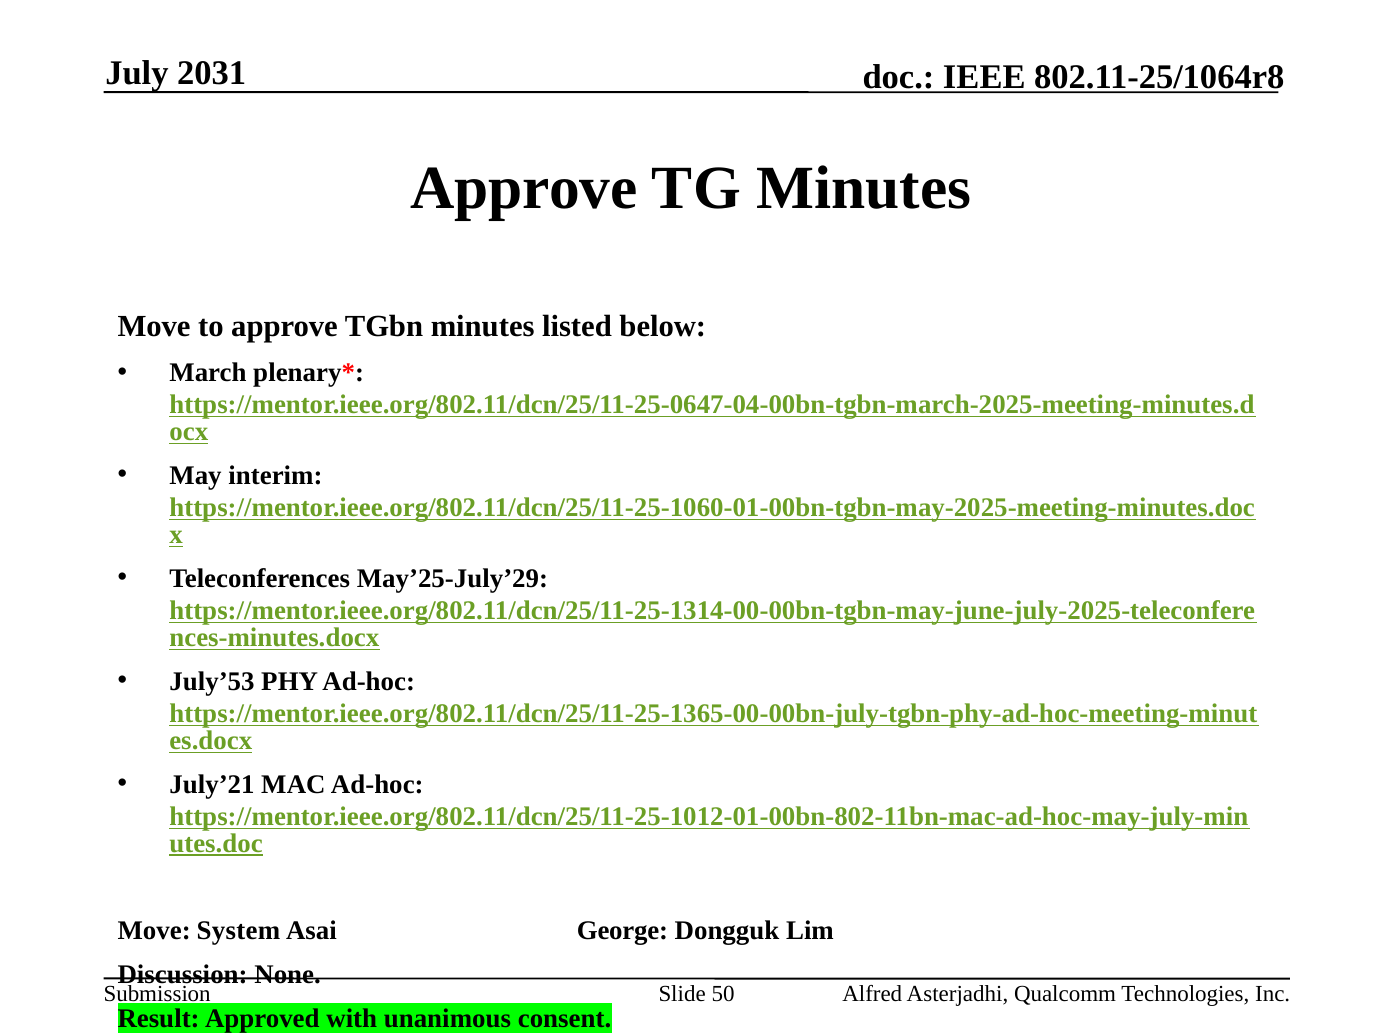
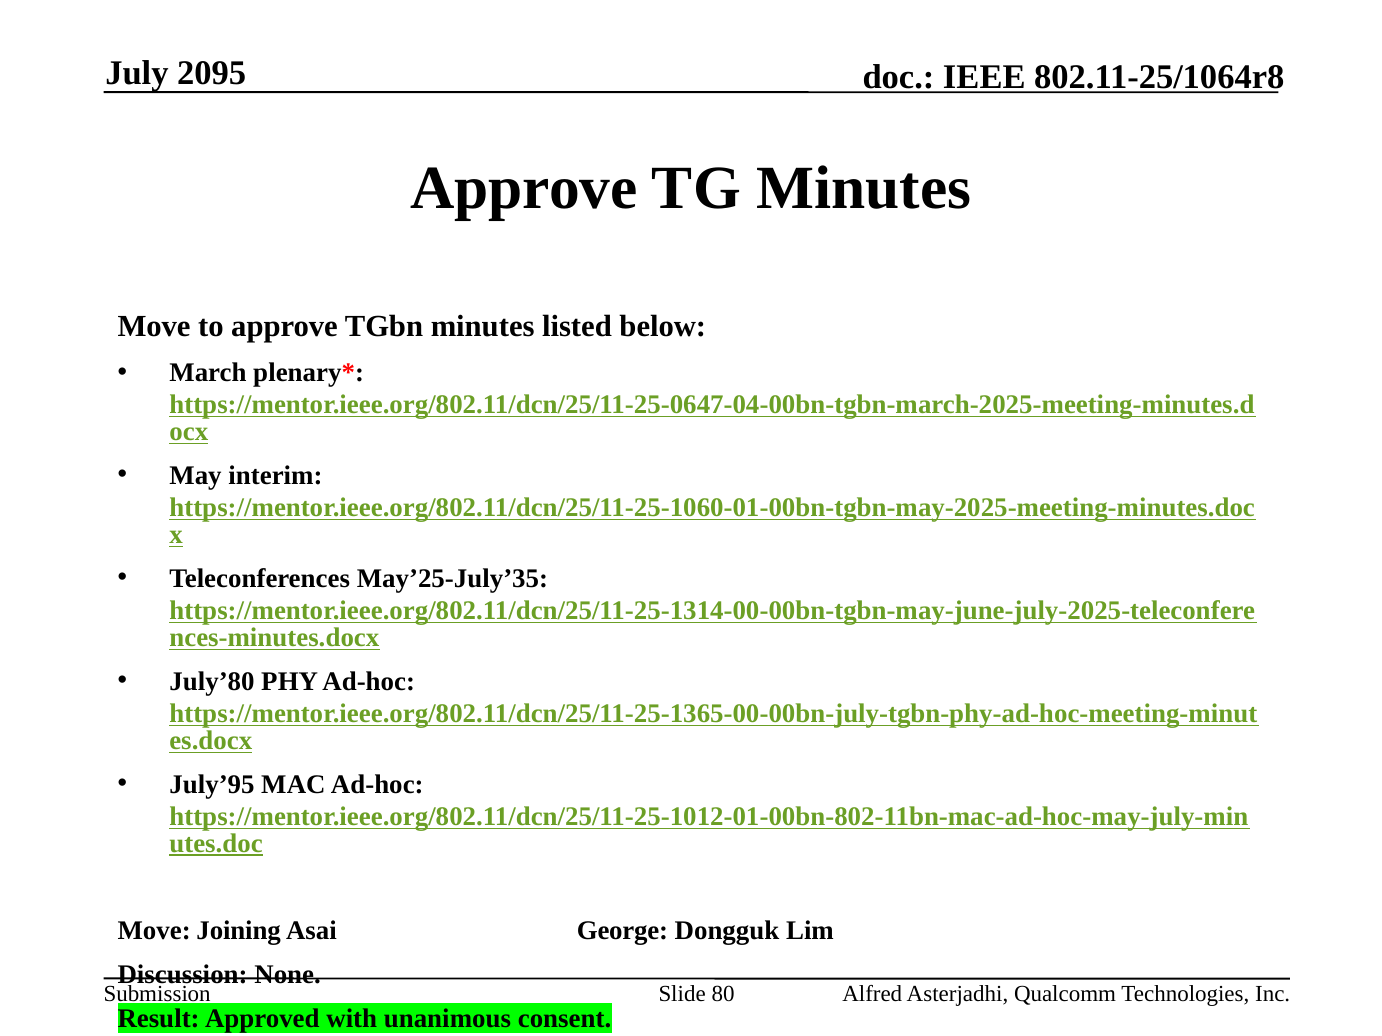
2031: 2031 -> 2095
May’25-July’29: May’25-July’29 -> May’25-July’35
July’53: July’53 -> July’80
July’21: July’21 -> July’95
System: System -> Joining
50: 50 -> 80
